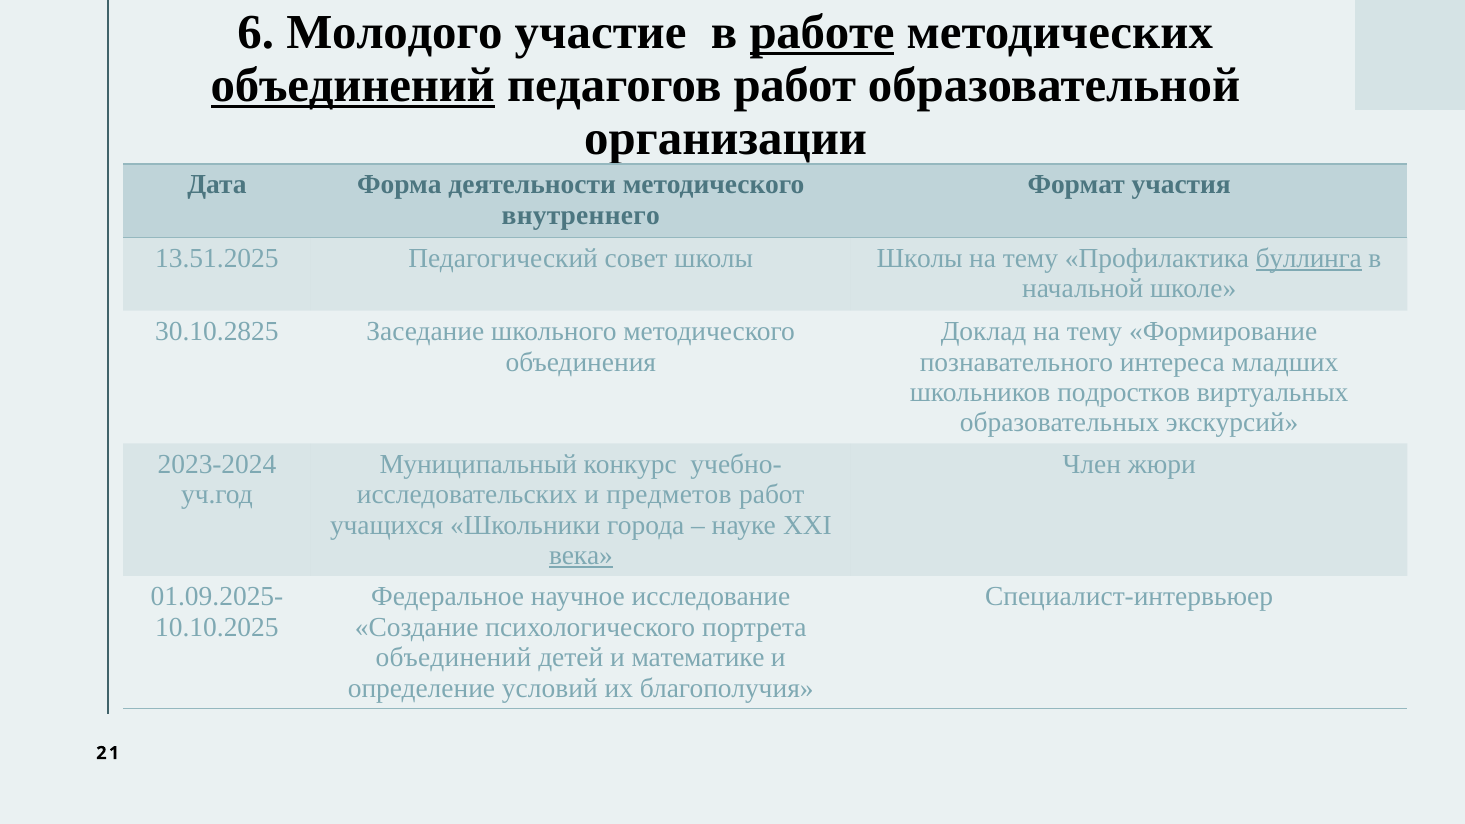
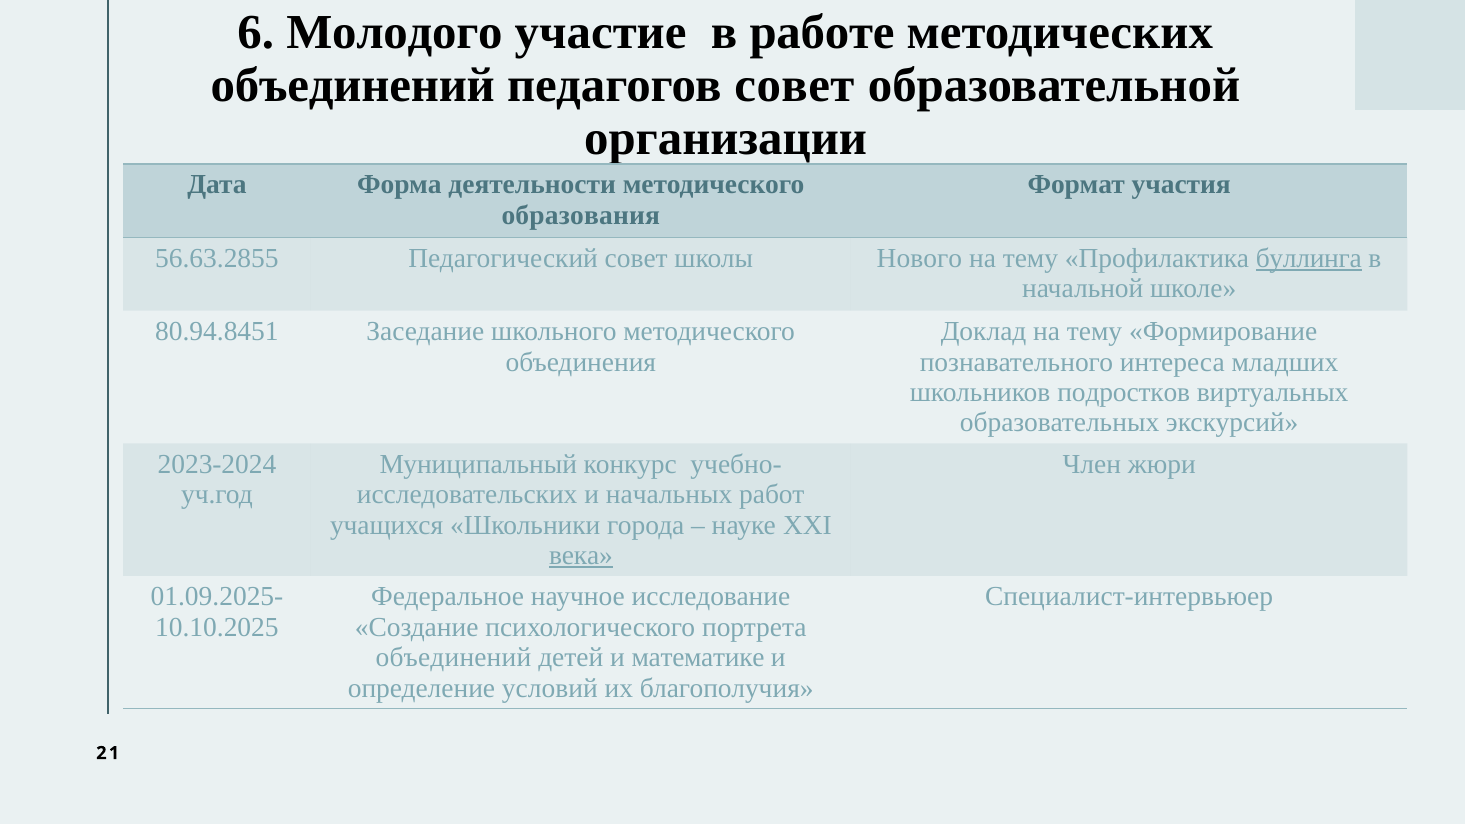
работе underline: present -> none
объединений at (353, 85) underline: present -> none
педагогов работ: работ -> совет
внутреннего: внутреннего -> образования
13.51.2025: 13.51.2025 -> 56.63.2855
школы Школы: Школы -> Нового
30.10.2825: 30.10.2825 -> 80.94.8451
предметов: предметов -> начальных
